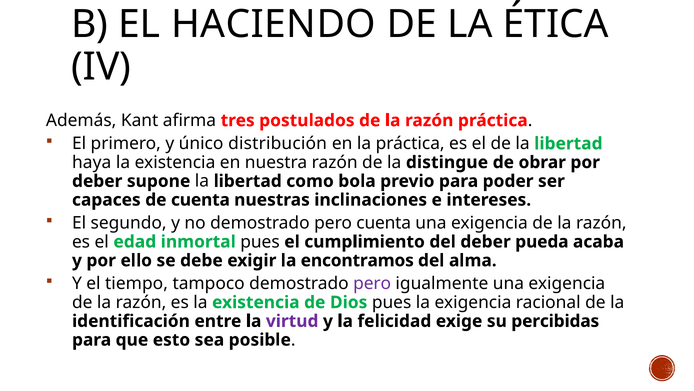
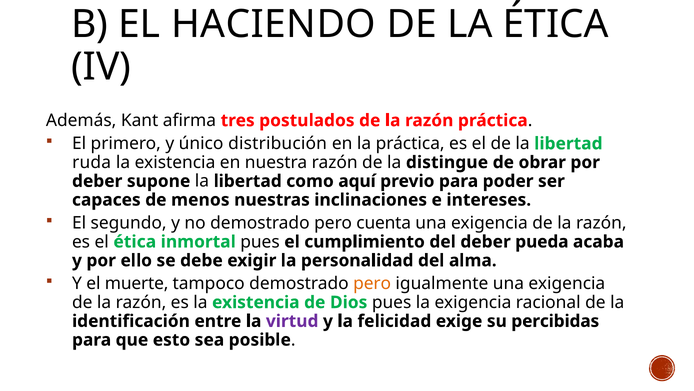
haya: haya -> ruda
bola: bola -> aquí
de cuenta: cuenta -> menos
el edad: edad -> ética
encontramos: encontramos -> personalidad
tiempo: tiempo -> muerte
pero at (372, 283) colour: purple -> orange
